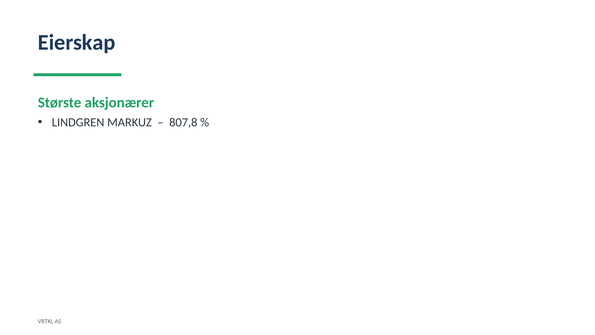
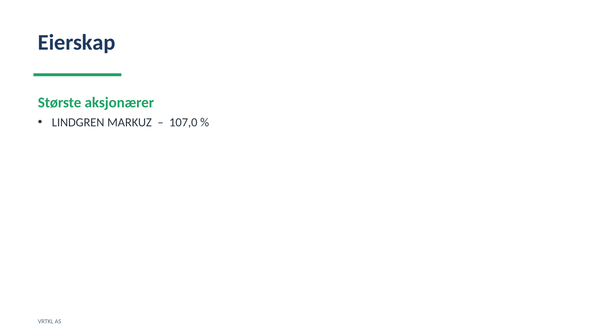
807,8: 807,8 -> 107,0
